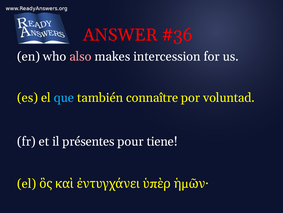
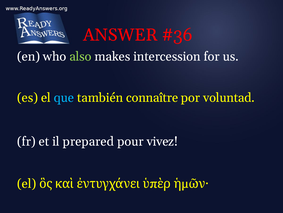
also colour: pink -> light green
présentes: présentes -> prepared
tiene: tiene -> vivez
